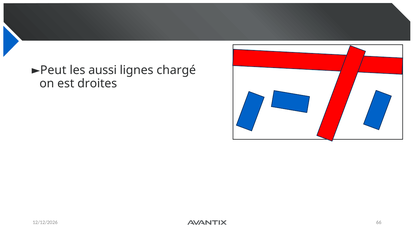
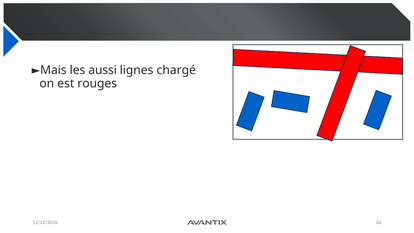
Peut: Peut -> Mais
droites: droites -> rouges
